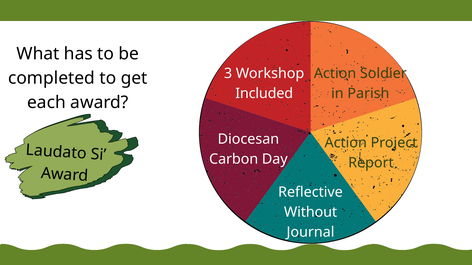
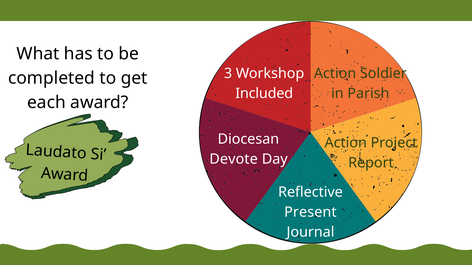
Carbon: Carbon -> Devote
Without: Without -> Present
